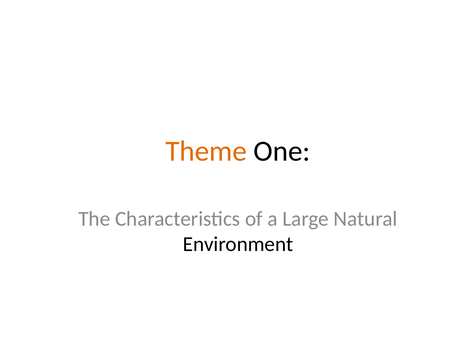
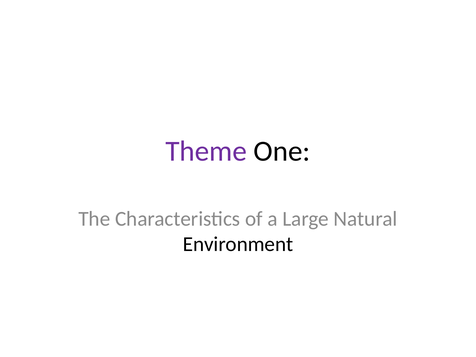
Theme colour: orange -> purple
